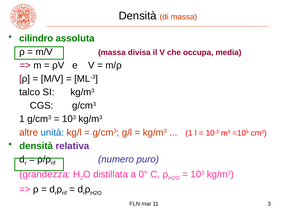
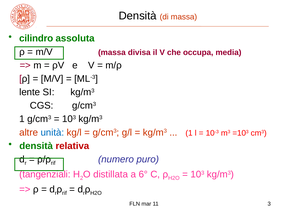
talco: talco -> lente
relativa colour: purple -> red
grandezza: grandezza -> tangenziali
0°: 0° -> 6°
